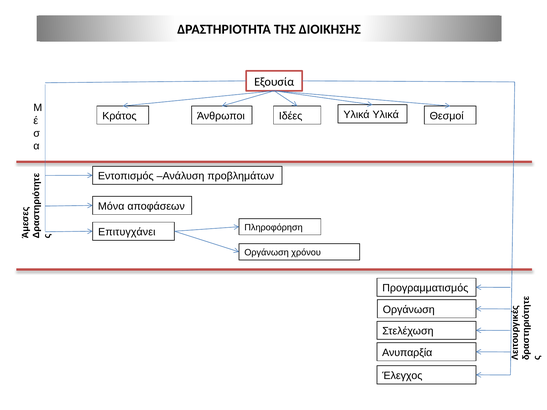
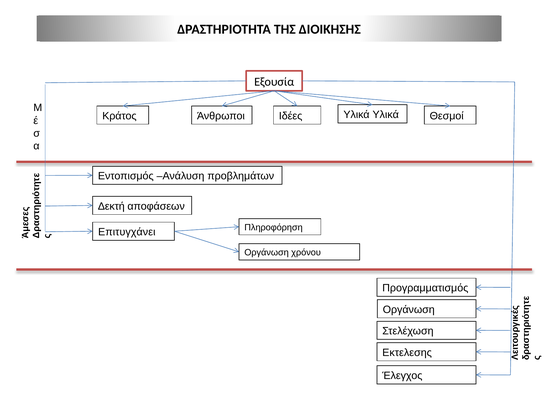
Μόνα: Μόνα -> Δεκτή
Ανυπαρξία: Ανυπαρξία -> Εκτελεσης
